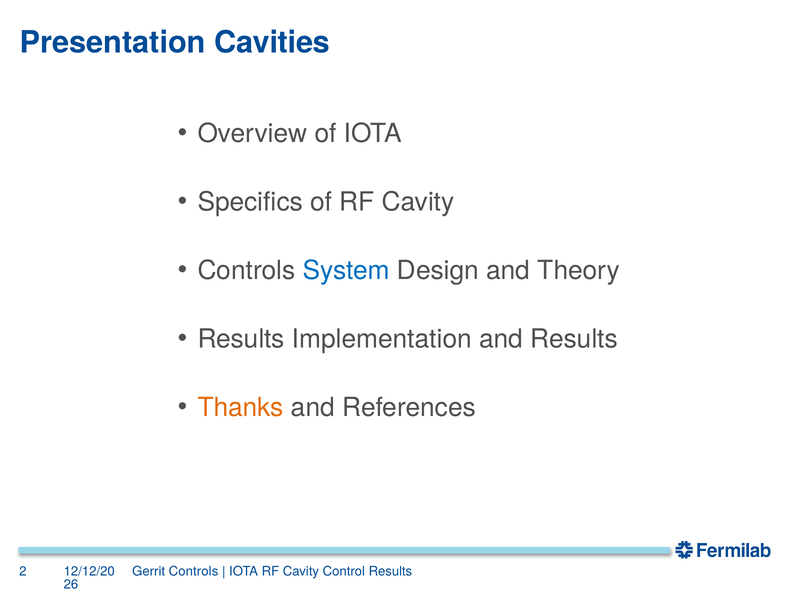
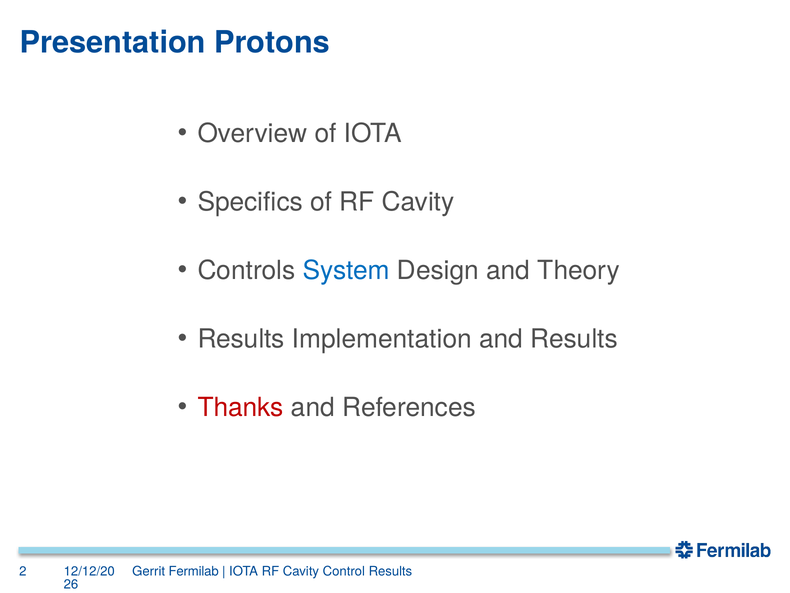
Cavities: Cavities -> Protons
Thanks colour: orange -> red
Gerrit Controls: Controls -> Fermilab
